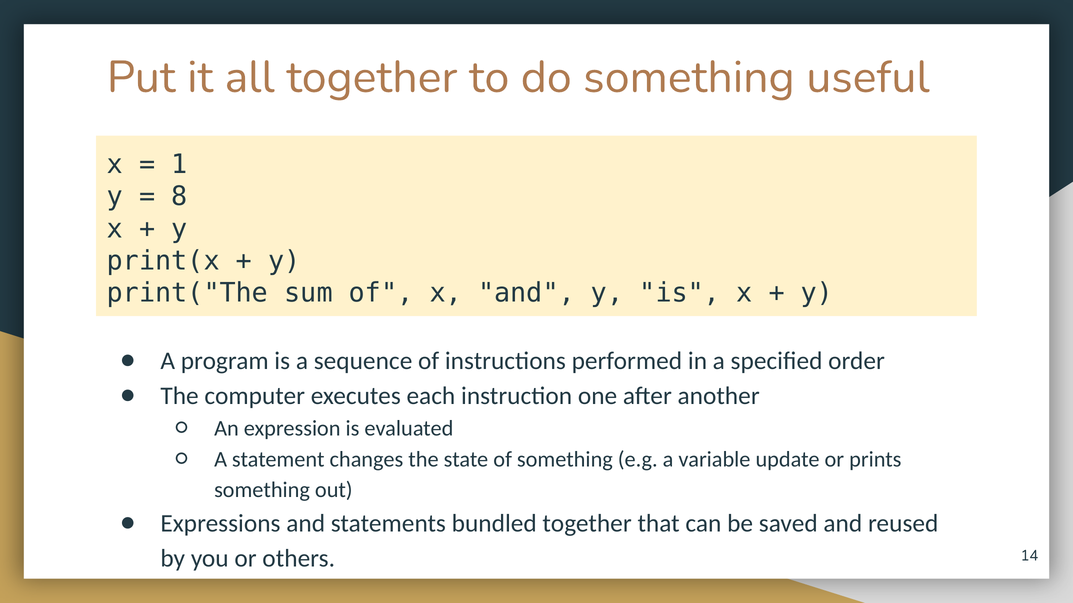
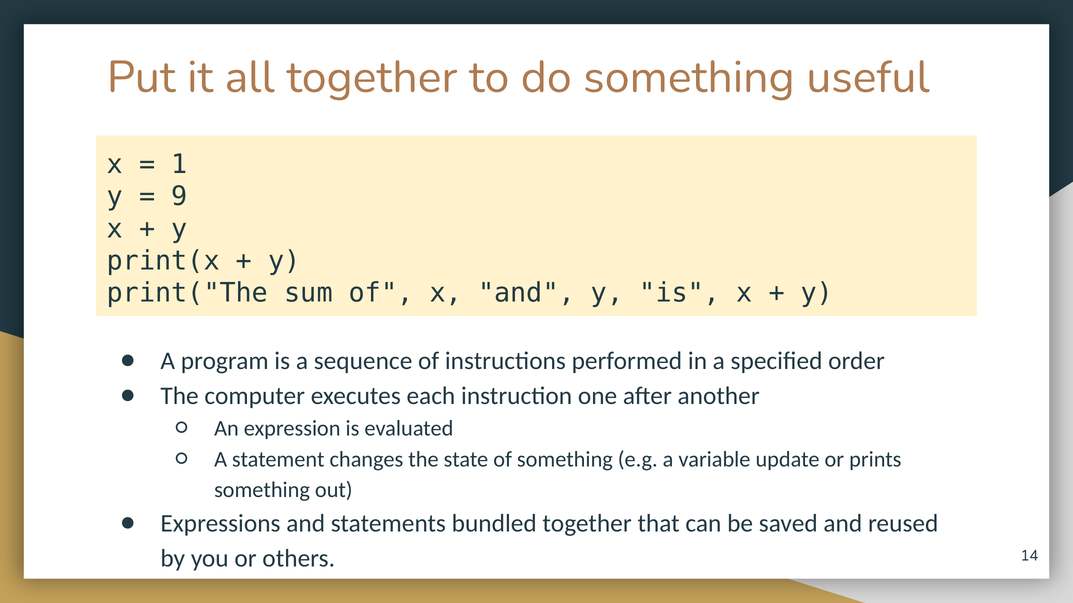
8: 8 -> 9
